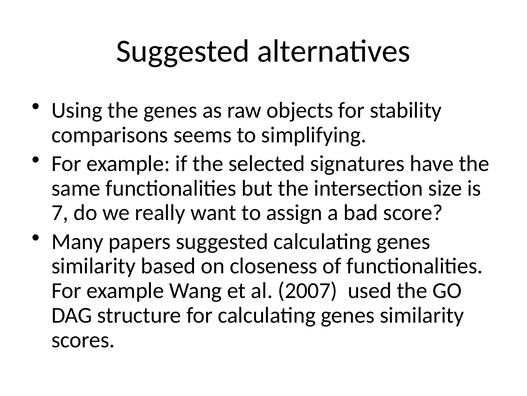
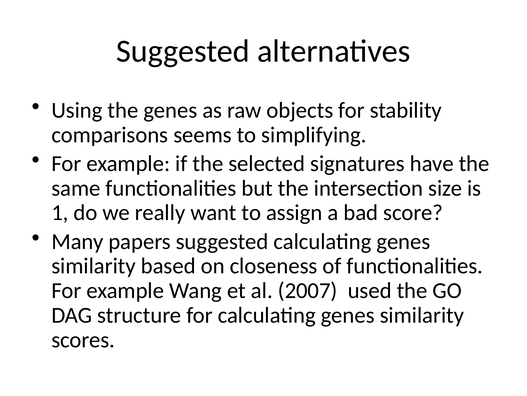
7: 7 -> 1
